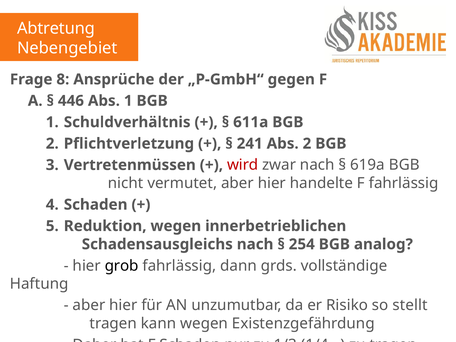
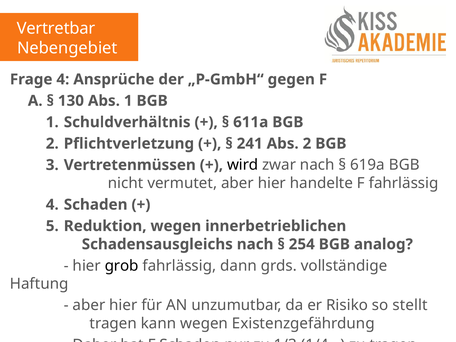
Abtretung: Abtretung -> Vertretbar
Frage 8: 8 -> 4
446: 446 -> 130
wird colour: red -> black
